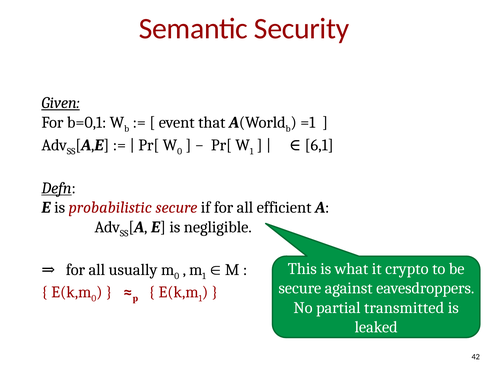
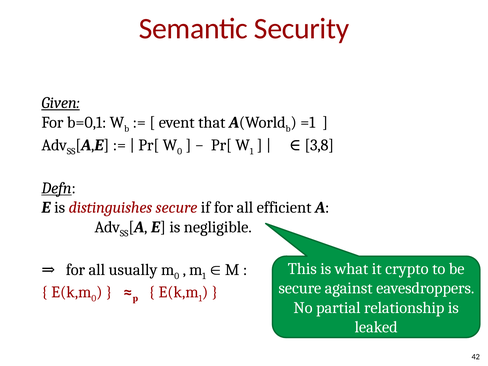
6,1: 6,1 -> 3,8
probabilistic: probabilistic -> distinguishes
transmitted: transmitted -> relationship
